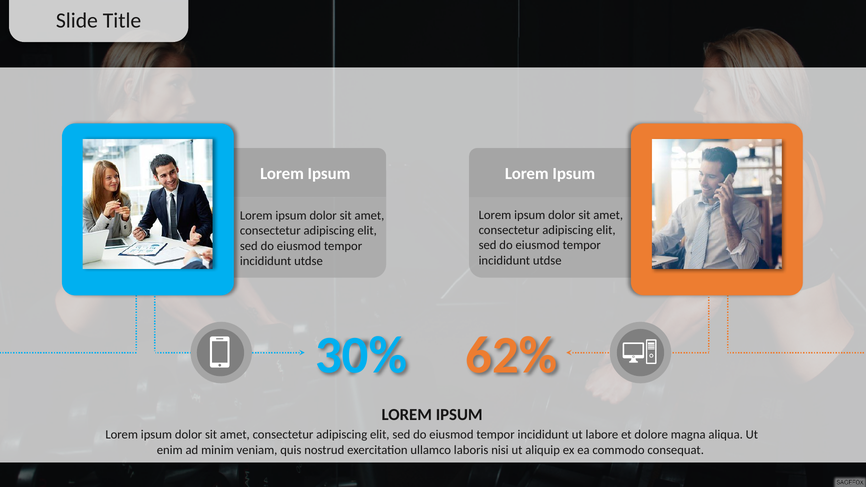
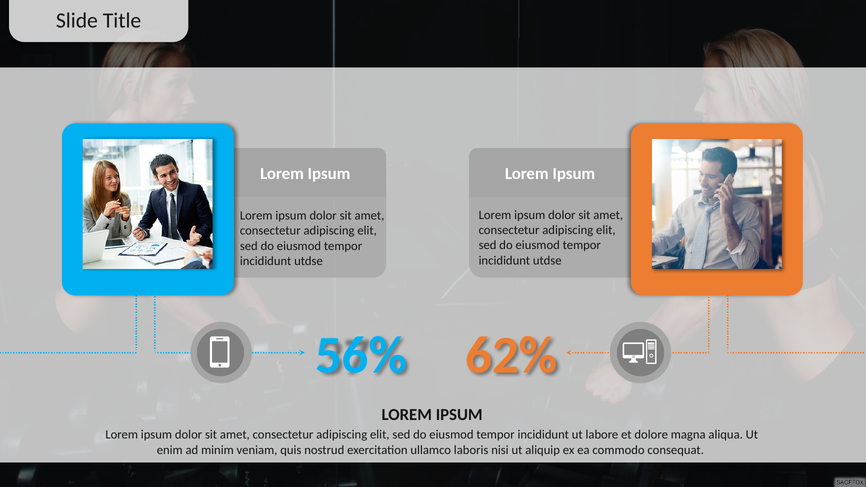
30%: 30% -> 56%
